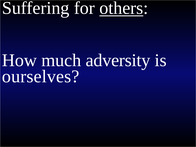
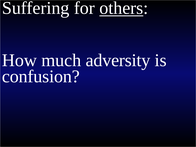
ourselves: ourselves -> confusion
